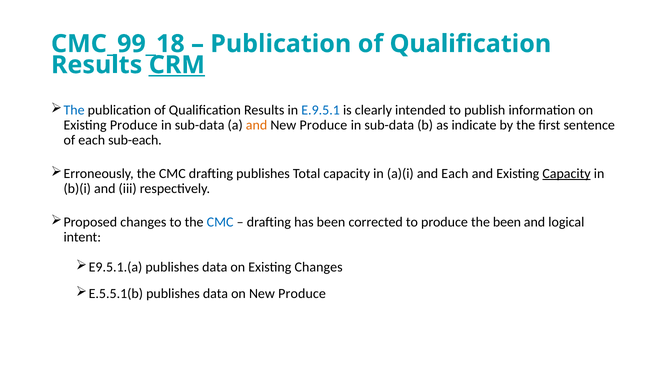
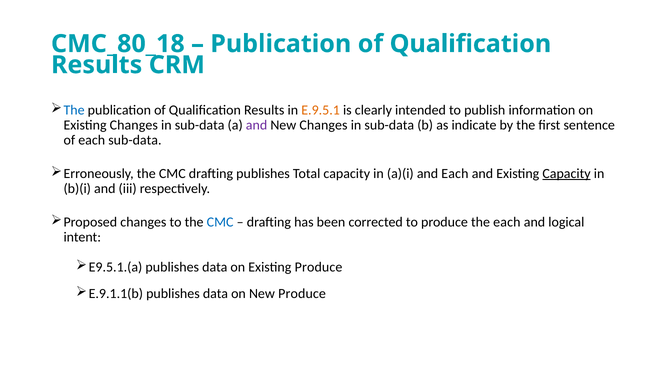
CMC_99_18: CMC_99_18 -> CMC_80_18
CRM underline: present -> none
E.9.5.1 colour: blue -> orange
Existing Produce: Produce -> Changes
and at (257, 125) colour: orange -> purple
Produce at (323, 125): Produce -> Changes
each sub-each: sub-each -> sub-data
the been: been -> each
Existing Changes: Changes -> Produce
E.5.5.1(b: E.5.5.1(b -> E.9.1.1(b
